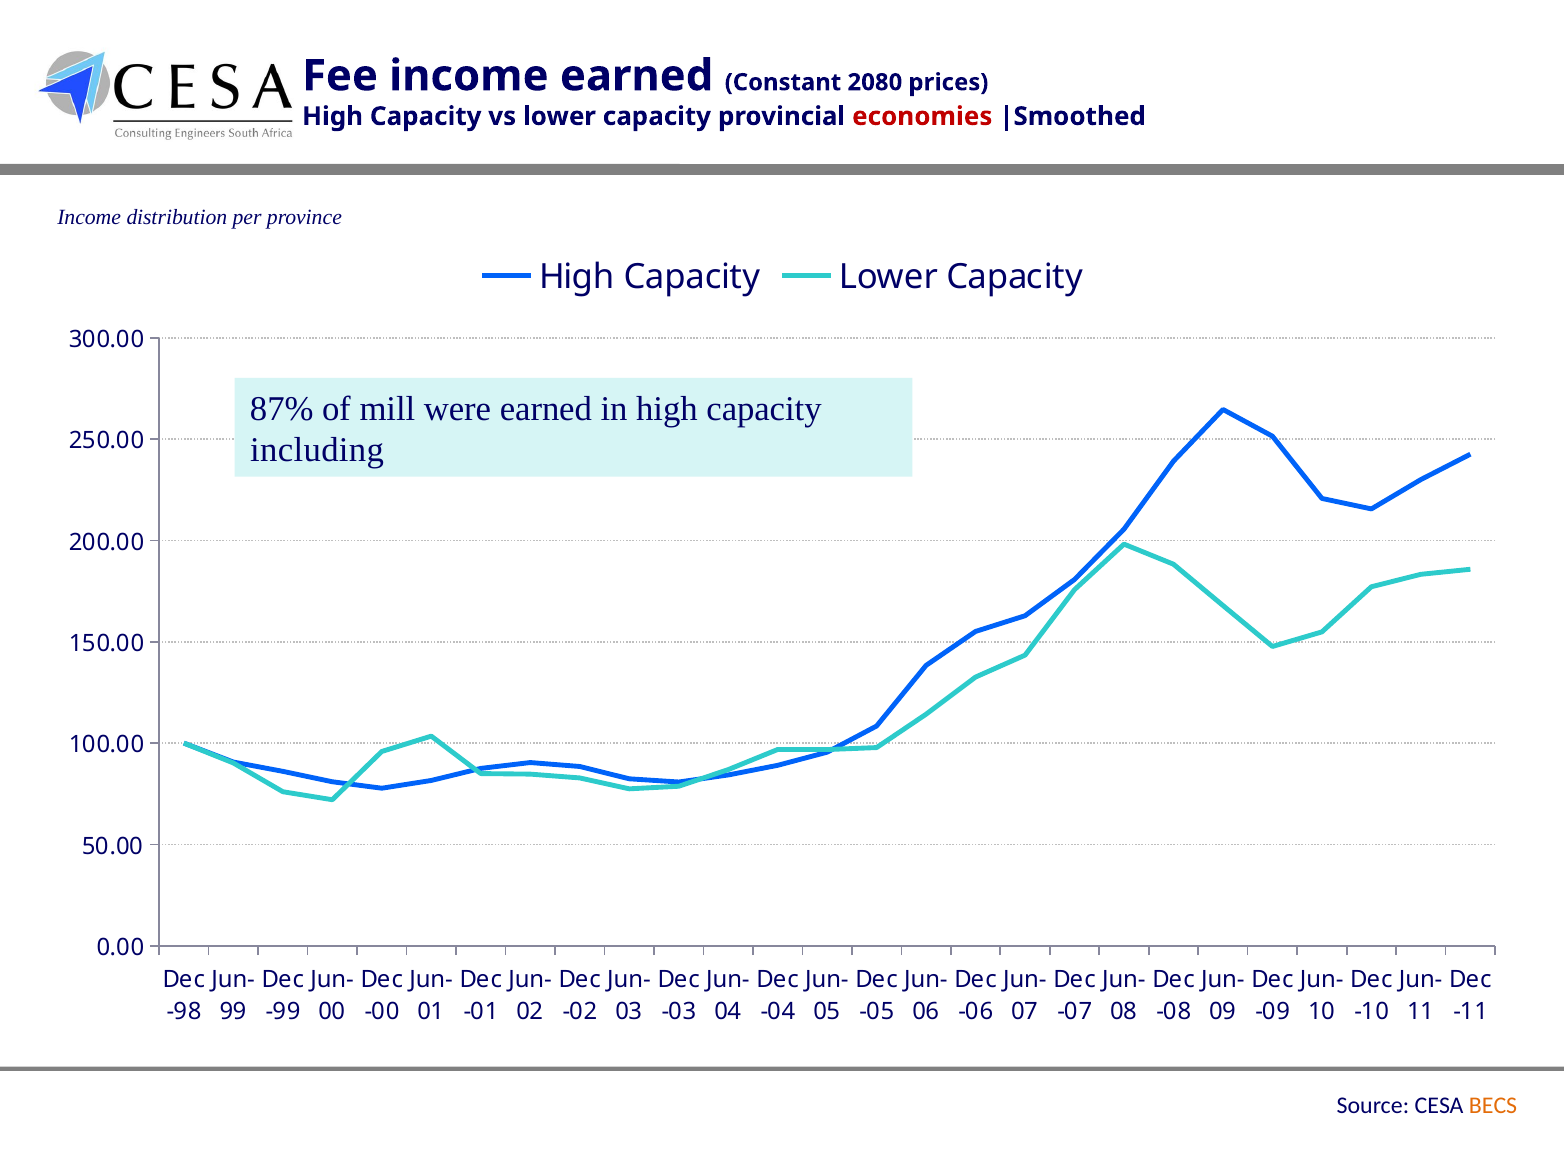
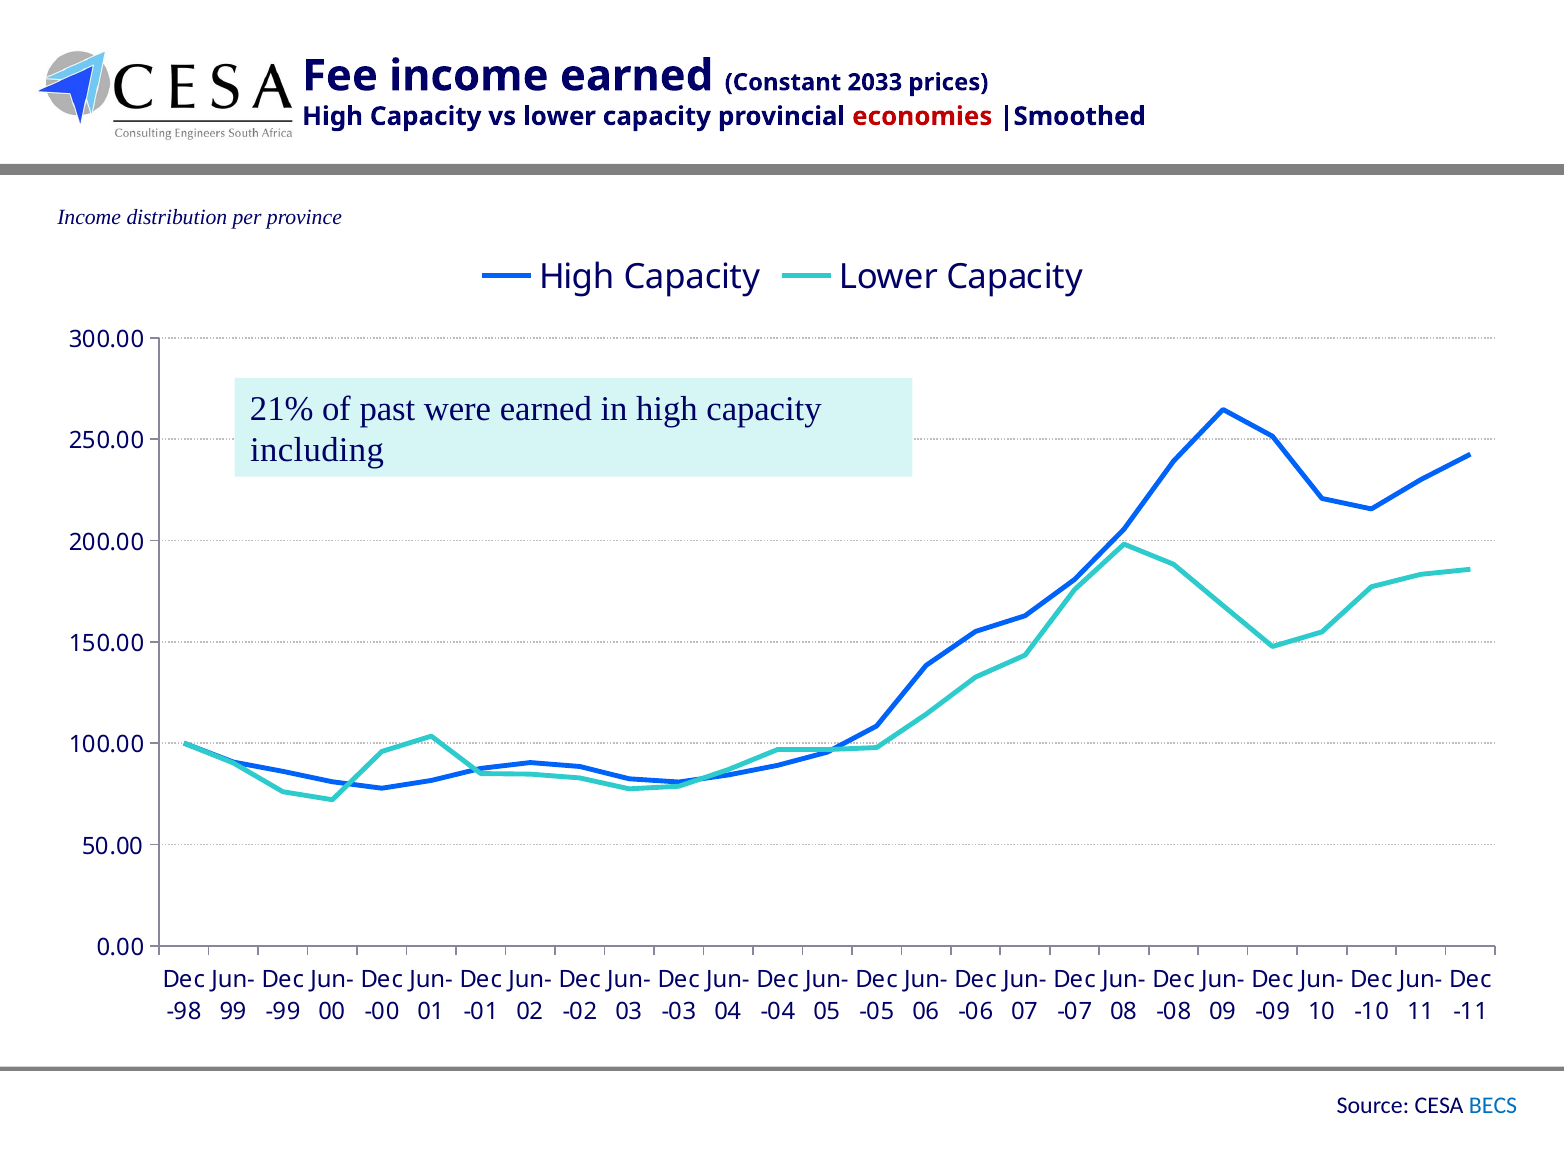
2080: 2080 -> 2033
87%: 87% -> 21%
mill: mill -> past
BECS colour: orange -> blue
